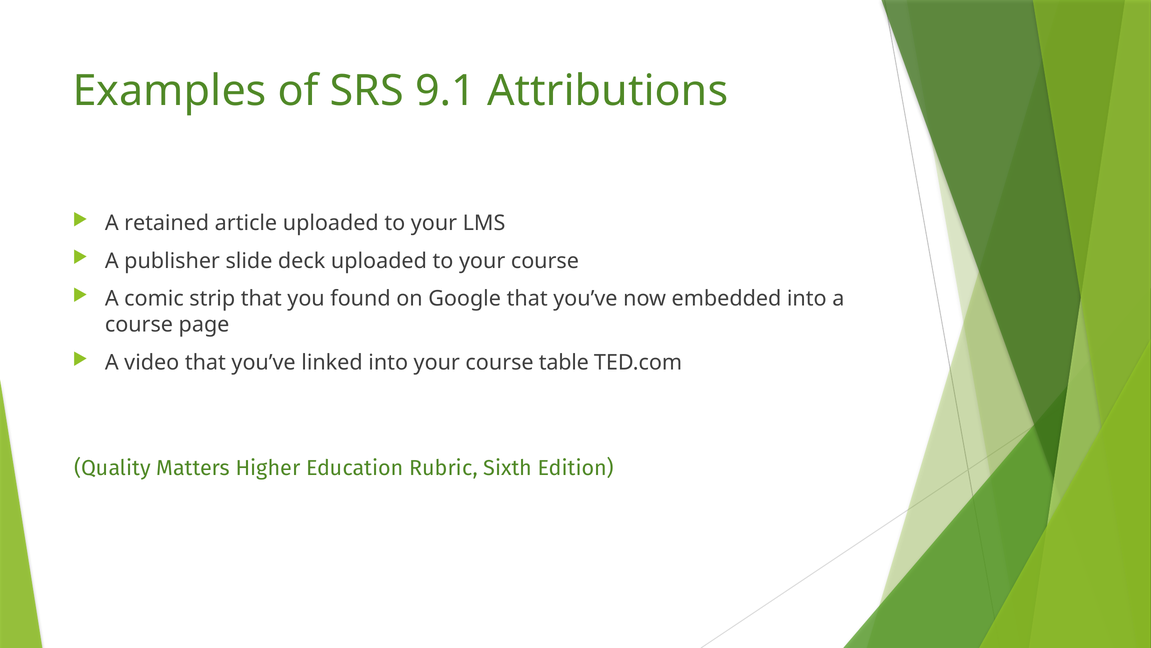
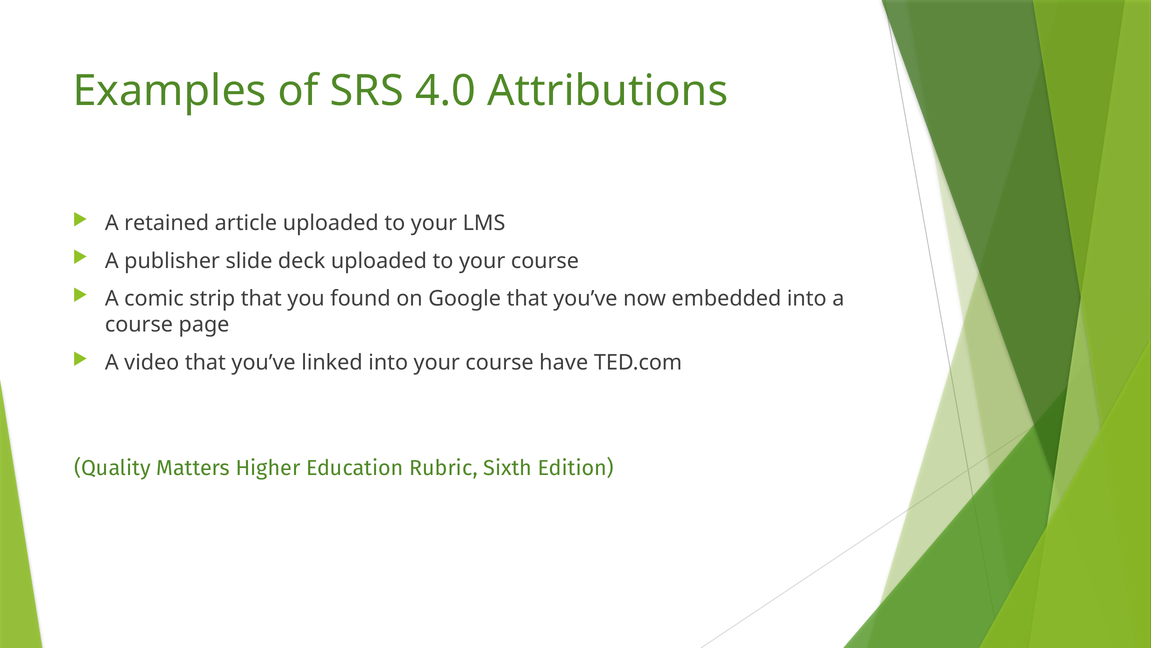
9.1: 9.1 -> 4.0
table: table -> have
